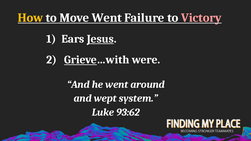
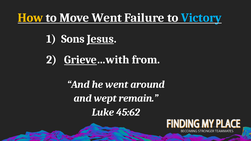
Victory colour: pink -> light blue
Ears: Ears -> Sons
were: were -> from
system: system -> remain
93:62: 93:62 -> 45:62
